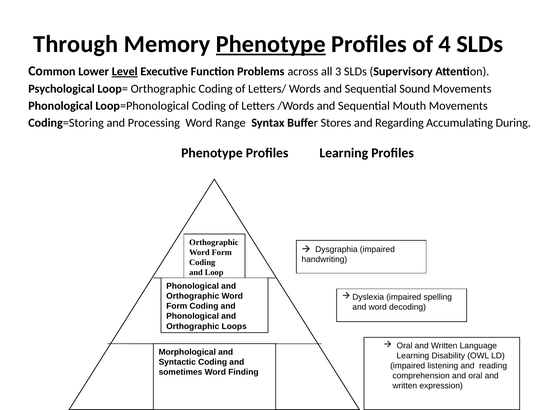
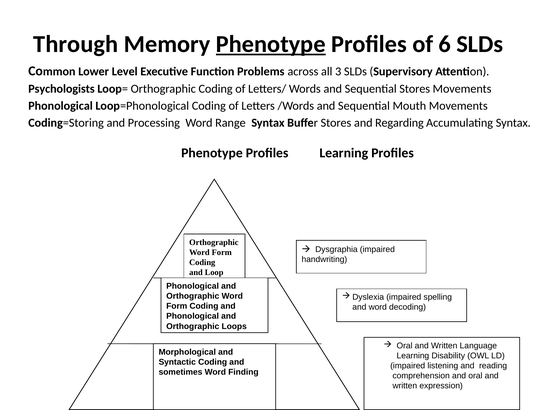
4: 4 -> 6
Level underline: present -> none
Psychological: Psychological -> Psychologists
Sequential Sound: Sound -> Stores
Accumulating During: During -> Syntax
